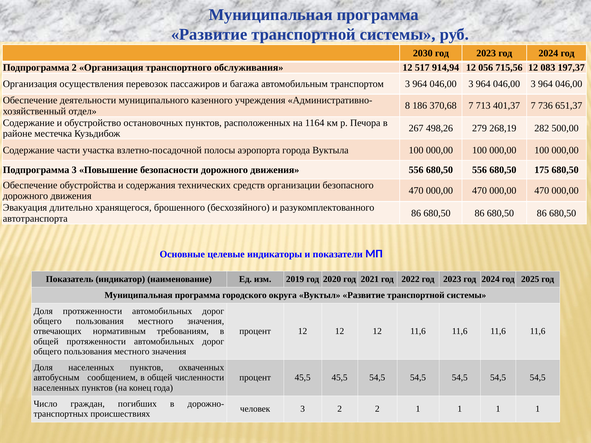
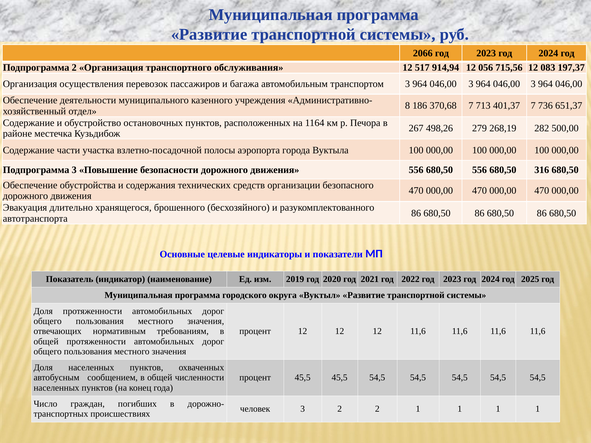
2030: 2030 -> 2066
175: 175 -> 316
